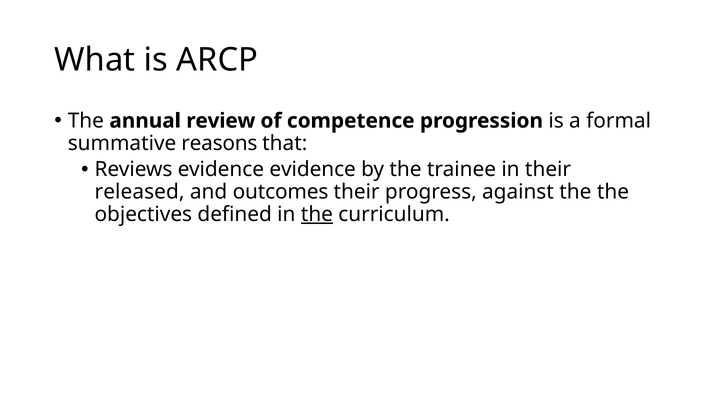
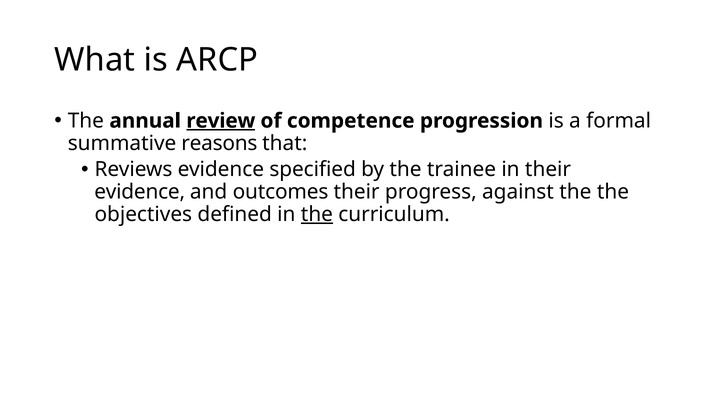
review underline: none -> present
evidence evidence: evidence -> specified
released at (140, 192): released -> evidence
